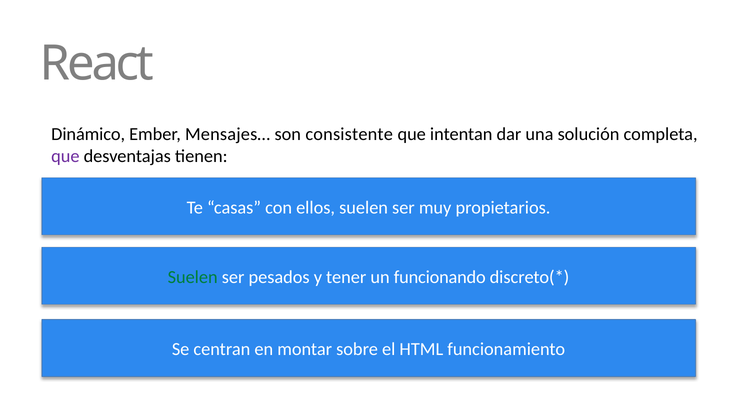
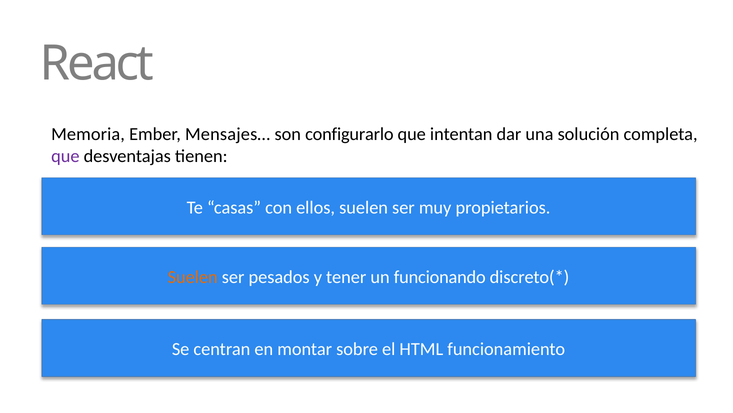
Dinámico: Dinámico -> Memoria
consistente: consistente -> configurarlo
Suelen at (193, 277) colour: green -> orange
